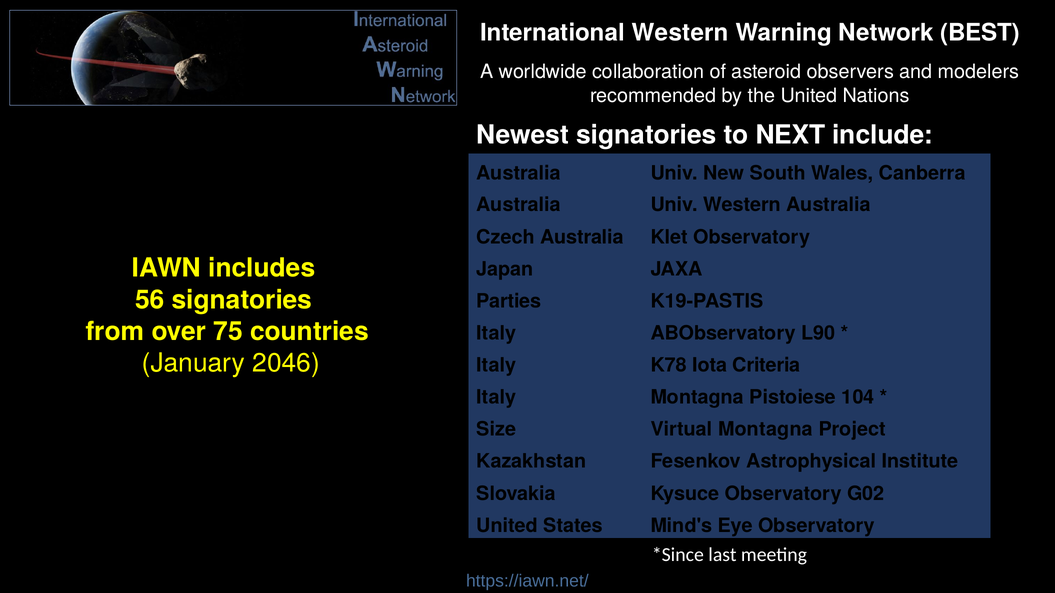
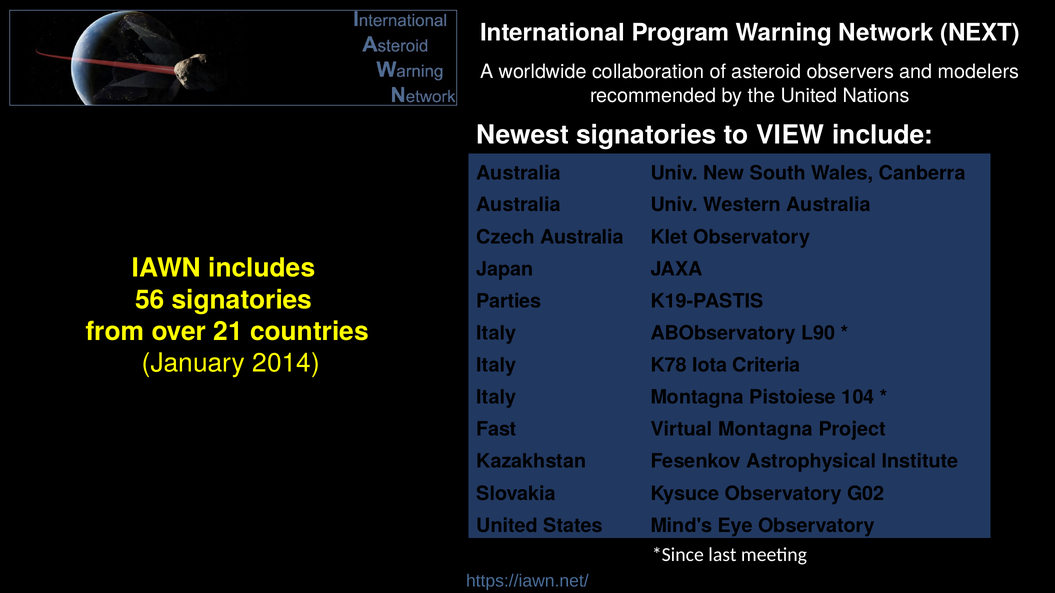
International Western: Western -> Program
BEST: BEST -> NEXT
NEXT: NEXT -> VIEW
75: 75 -> 21
2046: 2046 -> 2014
Size: Size -> Fast
